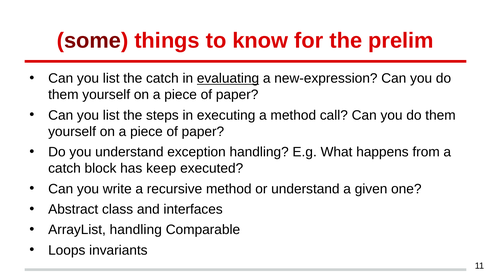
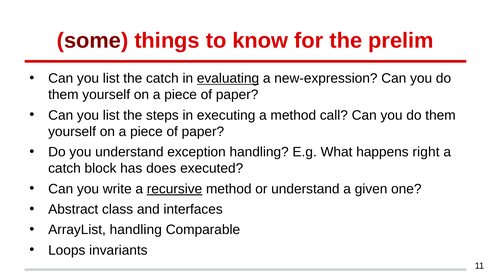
from: from -> right
keep: keep -> does
recursive underline: none -> present
